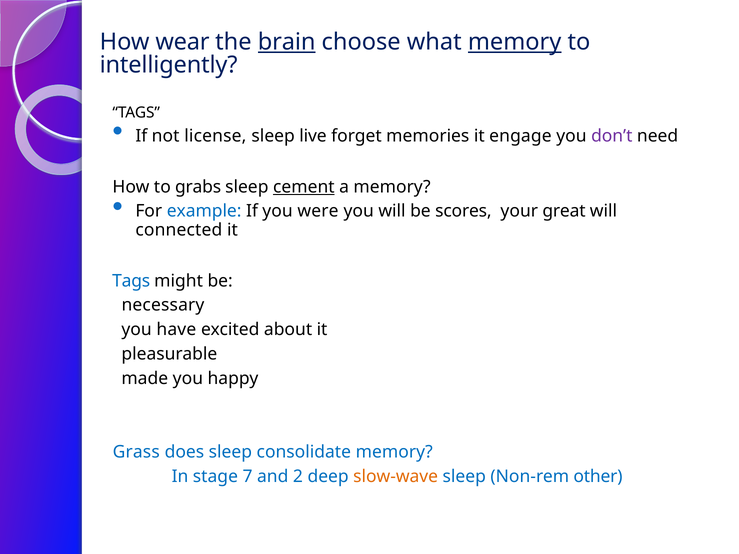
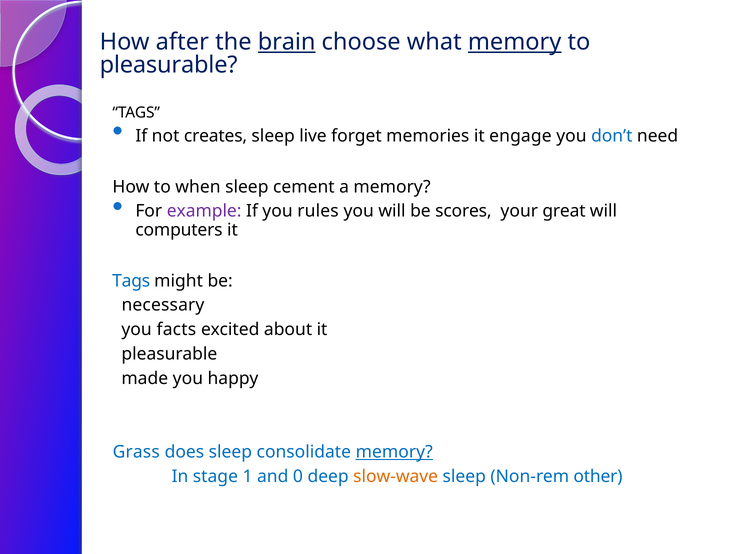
wear: wear -> after
intelligently at (169, 65): intelligently -> pleasurable
license: license -> creates
don’t colour: purple -> blue
grabs: grabs -> when
cement underline: present -> none
example colour: blue -> purple
were: were -> rules
connected: connected -> computers
have: have -> facts
memory at (394, 452) underline: none -> present
7: 7 -> 1
2: 2 -> 0
